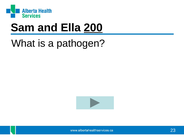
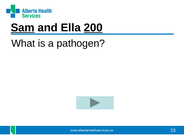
Sam underline: none -> present
